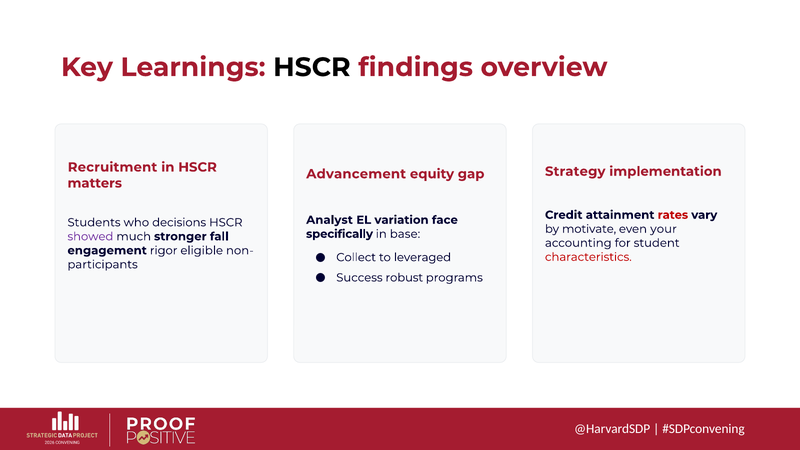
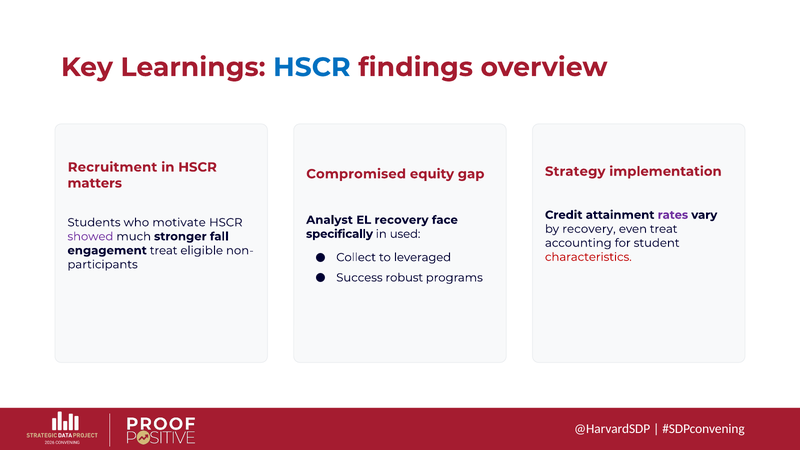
HSCR at (312, 67) colour: black -> blue
Advancement: Advancement -> Compromised
rates colour: red -> purple
EL variation: variation -> recovery
decisions: decisions -> motivate
by motivate: motivate -> recovery
even your: your -> treat
base: base -> used
engagement rigor: rigor -> treat
